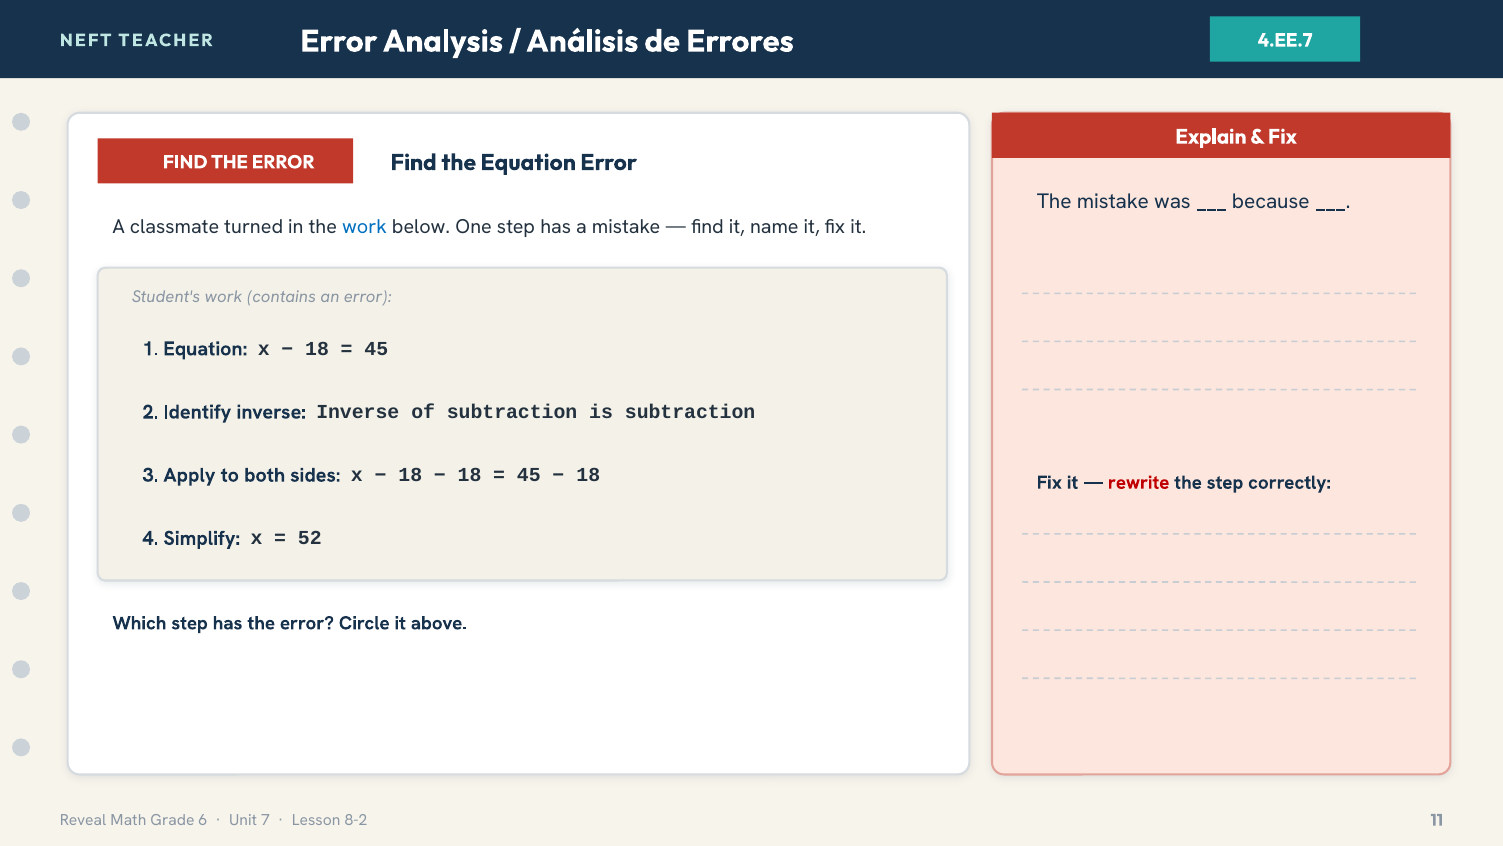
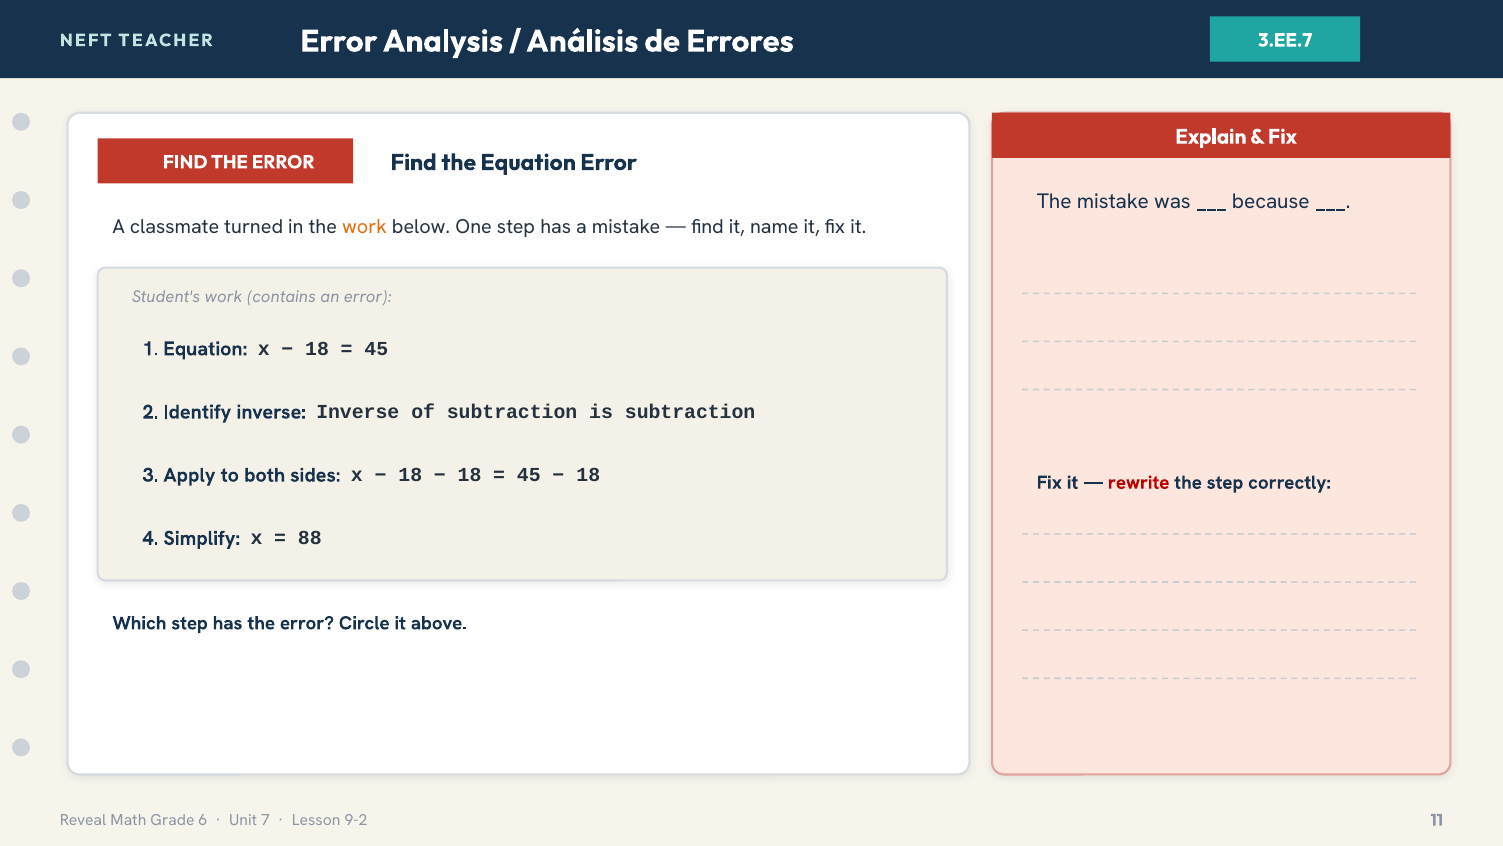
4.EE.7: 4.EE.7 -> 3.EE.7
work at (365, 227) colour: blue -> orange
52: 52 -> 88
8-2: 8-2 -> 9-2
